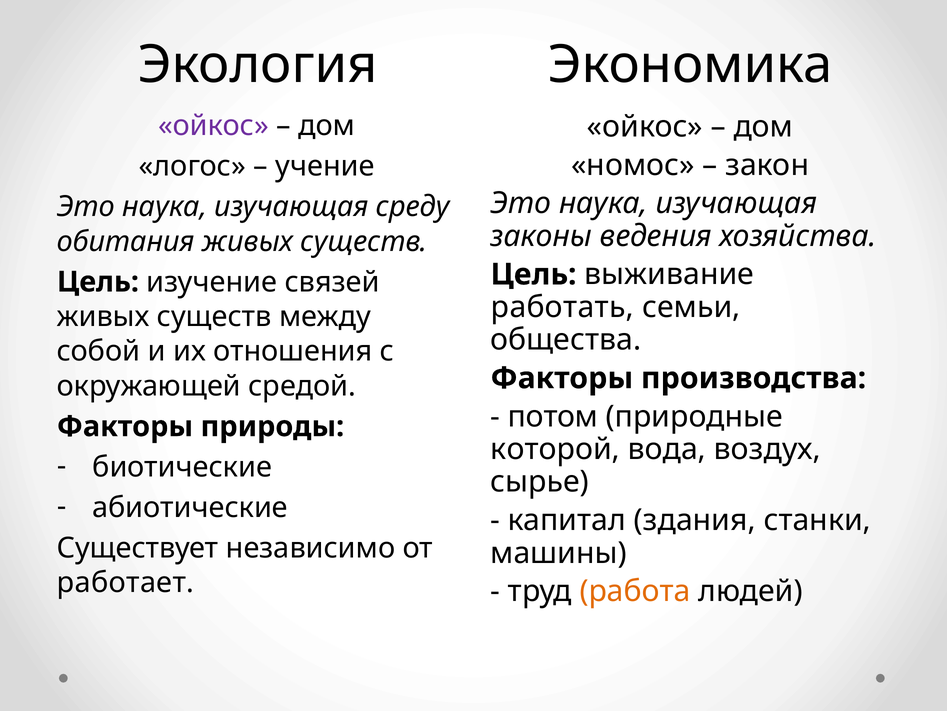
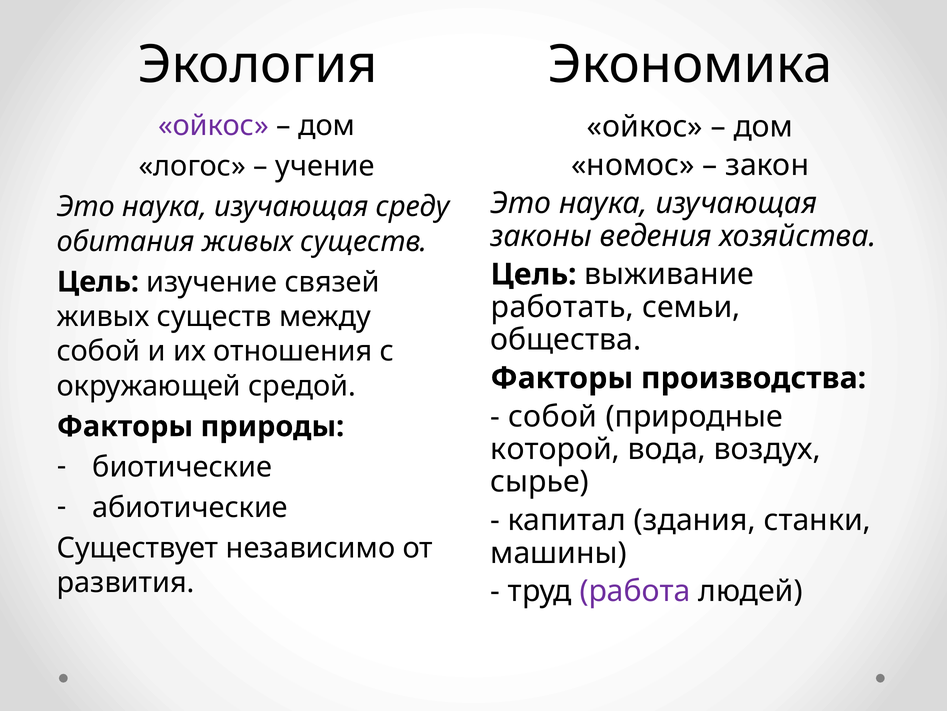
потом at (553, 416): потом -> собой
работает: работает -> развития
работа colour: orange -> purple
